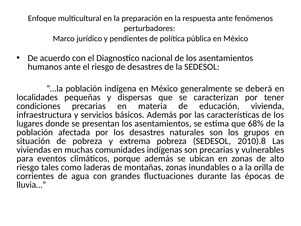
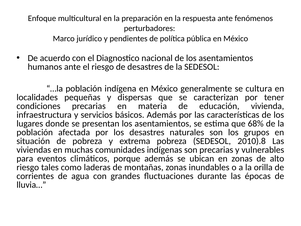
deberá: deberá -> cultura
